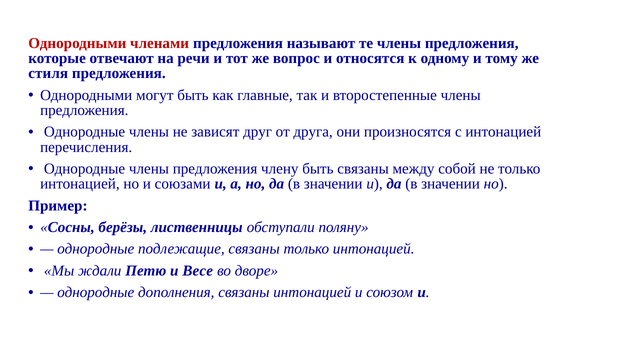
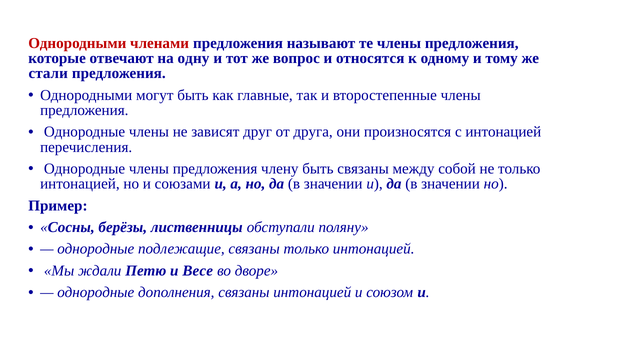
речи: речи -> одну
стиля: стиля -> стали
